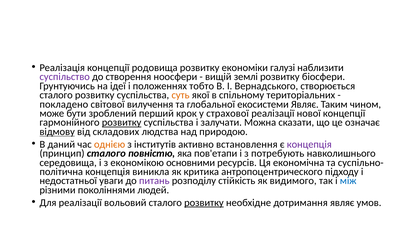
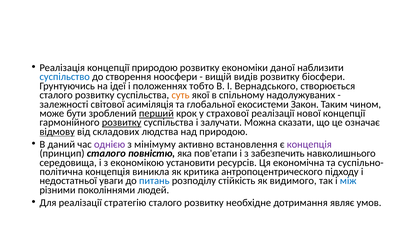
концепції родовища: родовища -> природою
галузі: галузі -> даної
суспільство colour: purple -> blue
землі: землі -> видів
територіальних: територіальних -> надолужуваних
покладено: покладено -> залежності
вилучення: вилучення -> асиміляція
екосистеми Являє: Являє -> Закон
перший underline: none -> present
однією colour: orange -> purple
інститутів: інститутів -> мінімуму
потребують: потребують -> забезпечить
основними: основними -> установити
питань colour: purple -> blue
вольовий: вольовий -> стратегію
розвитку at (204, 203) underline: present -> none
